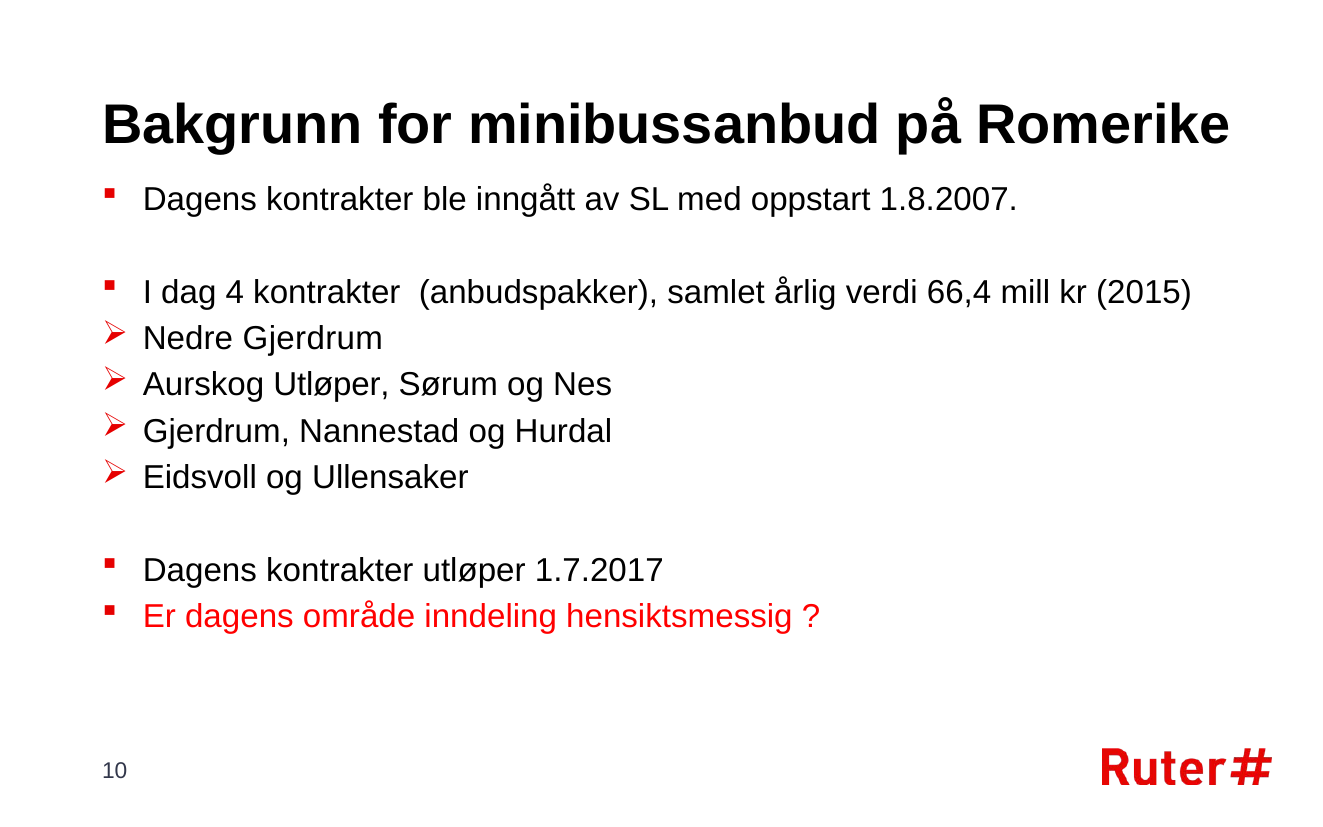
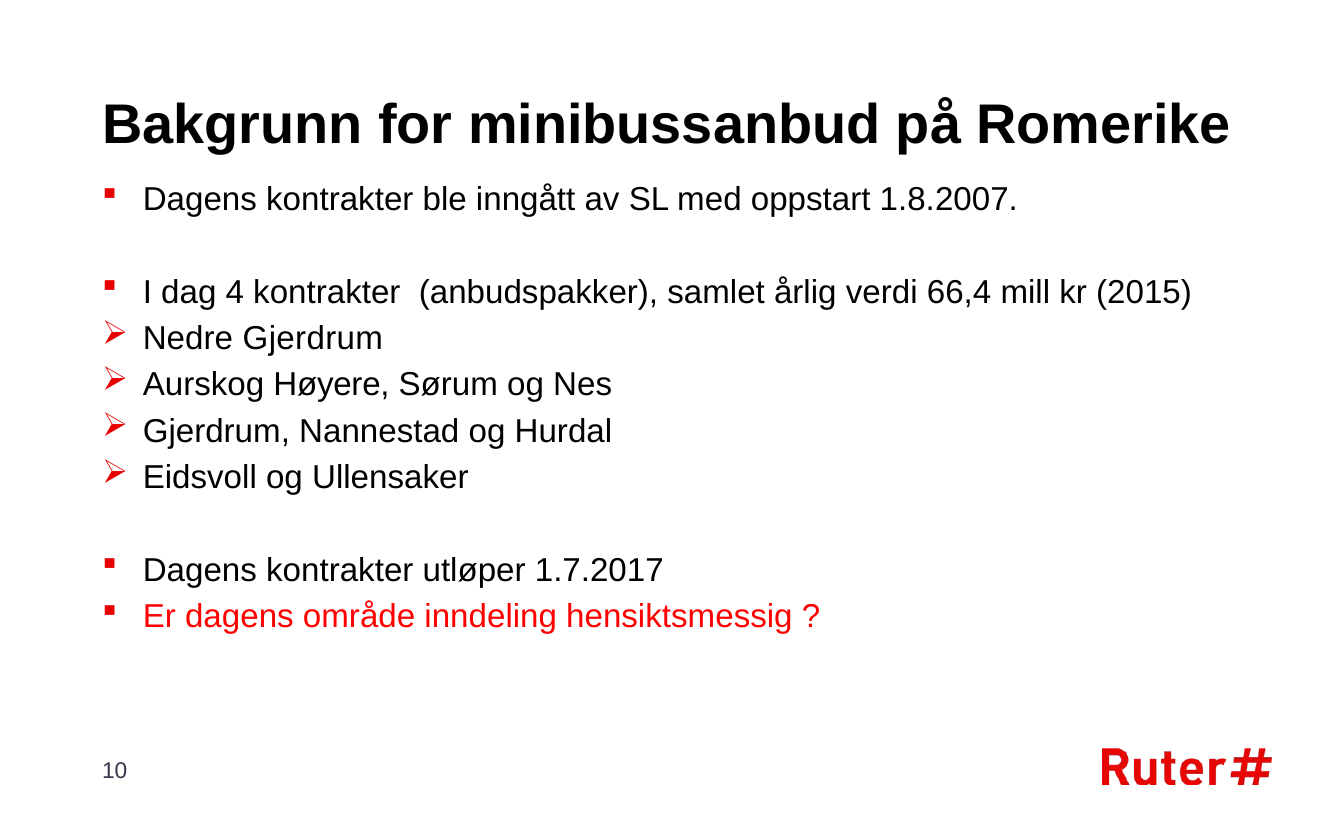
Aurskog Utløper: Utløper -> Høyere
